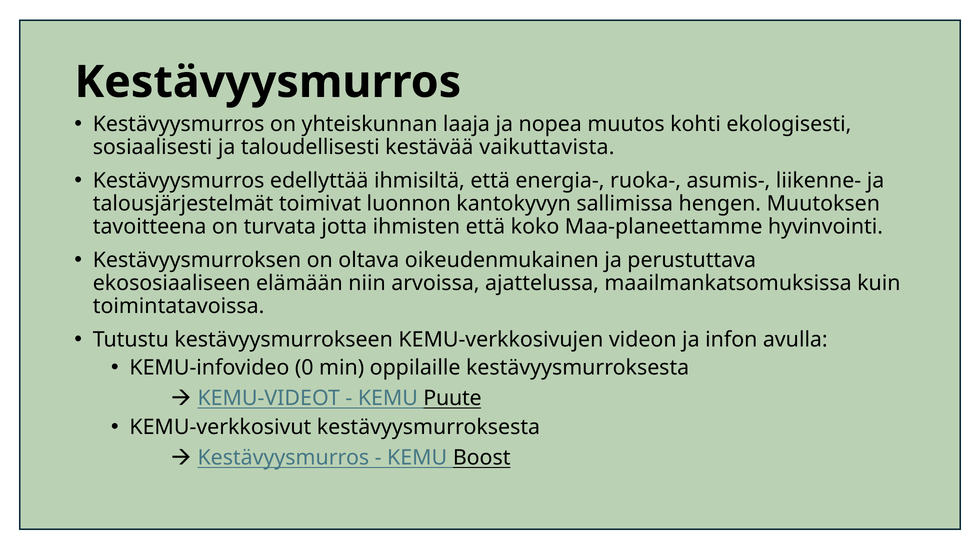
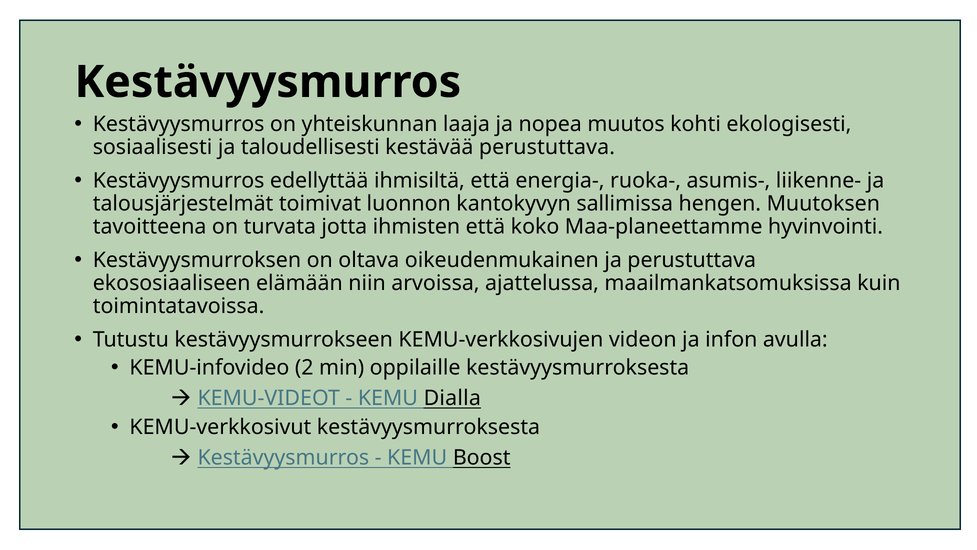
kestävää vaikuttavista: vaikuttavista -> perustuttava
0: 0 -> 2
Puute: Puute -> Dialla
